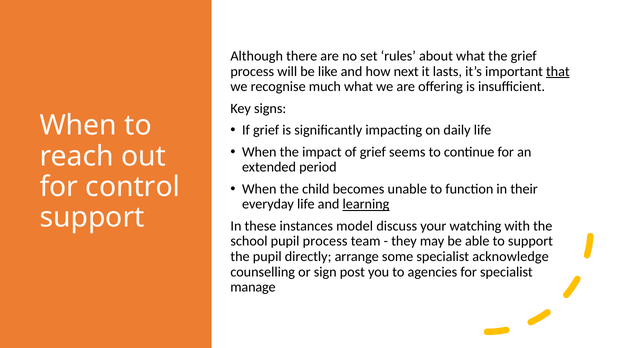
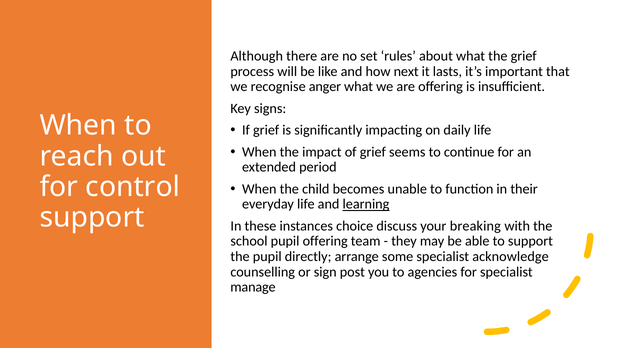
that underline: present -> none
much: much -> anger
model: model -> choice
watching: watching -> breaking
pupil process: process -> offering
